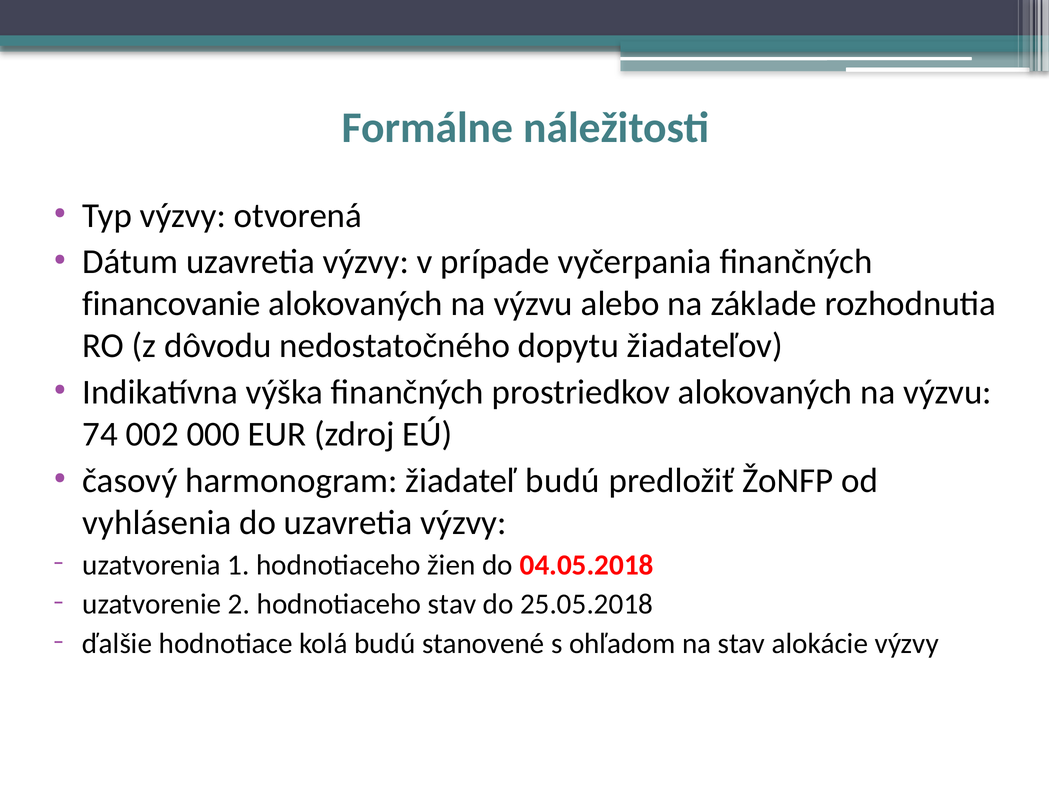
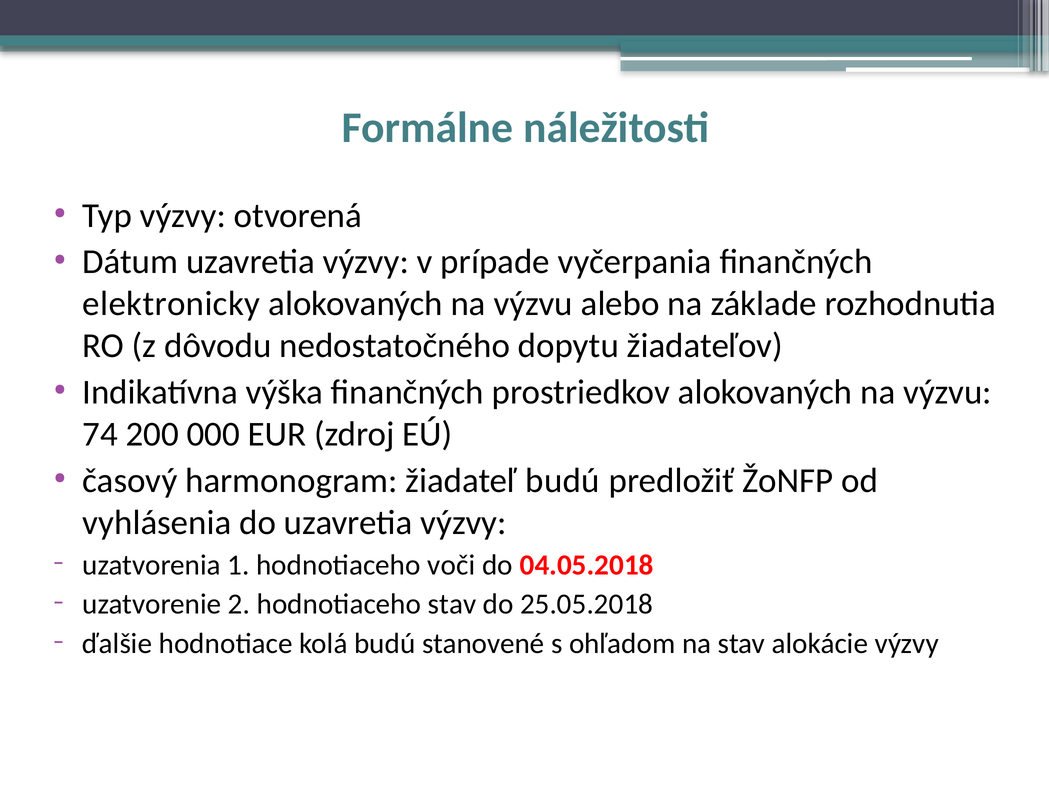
financovanie: financovanie -> elektronicky
002: 002 -> 200
žien: žien -> voči
